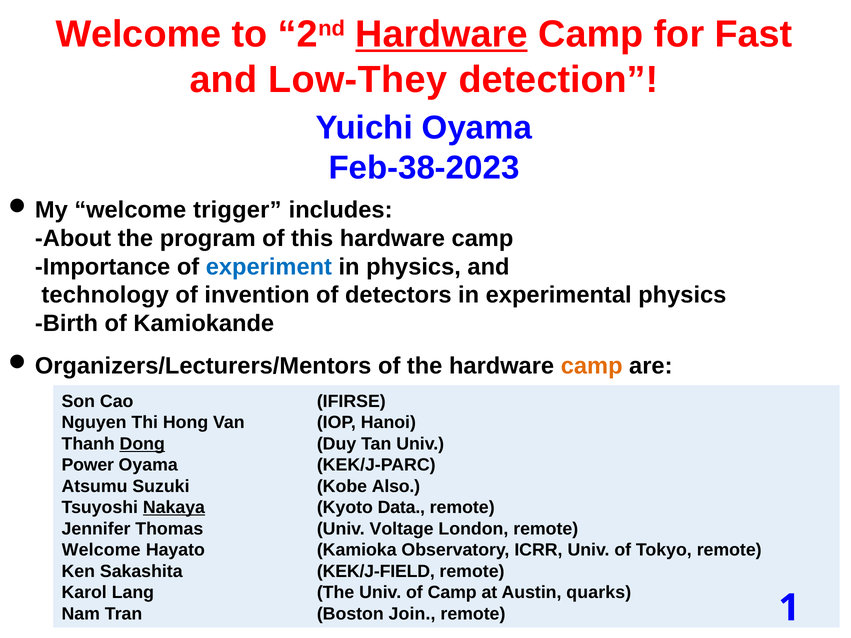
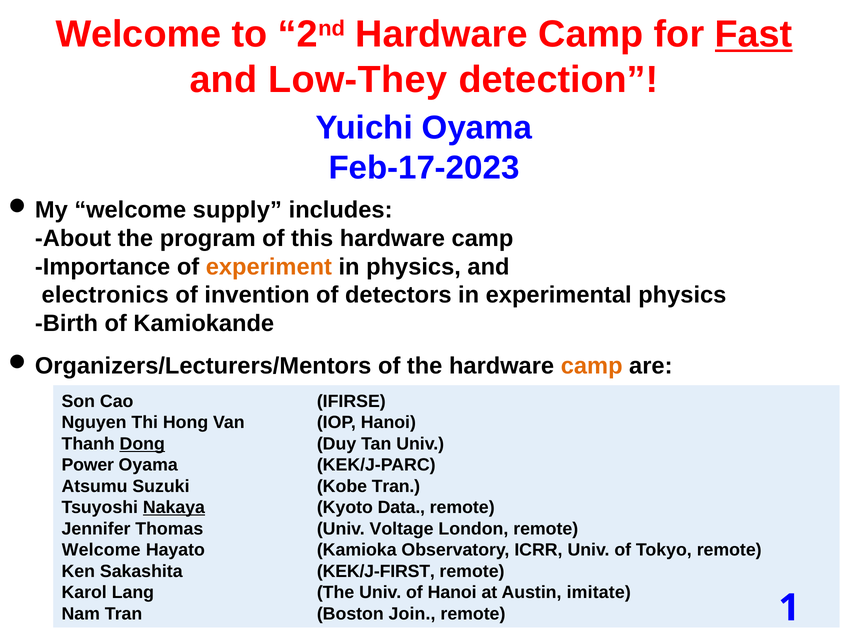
Hardware at (441, 35) underline: present -> none
Fast underline: none -> present
Feb-38-2023: Feb-38-2023 -> Feb-17-2023
trigger: trigger -> supply
experiment colour: blue -> orange
technology: technology -> electronics
Kobe Also: Also -> Tran
KEK/J-FIELD: KEK/J-FIELD -> KEK/J-FIRST
of Camp: Camp -> Hanoi
quarks: quarks -> imitate
